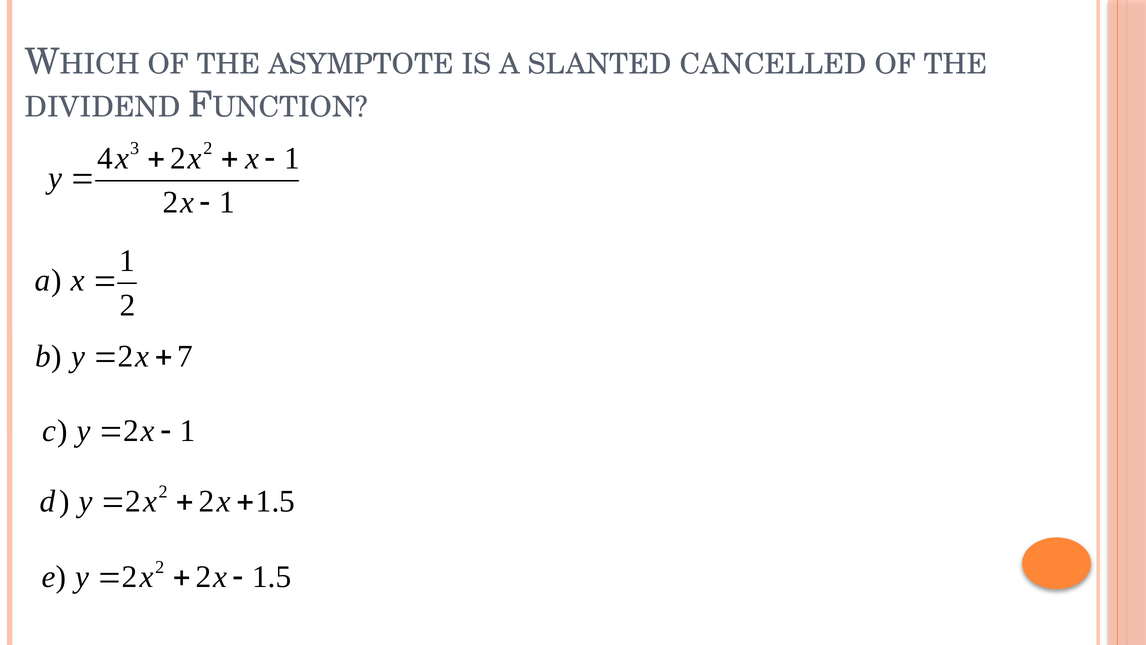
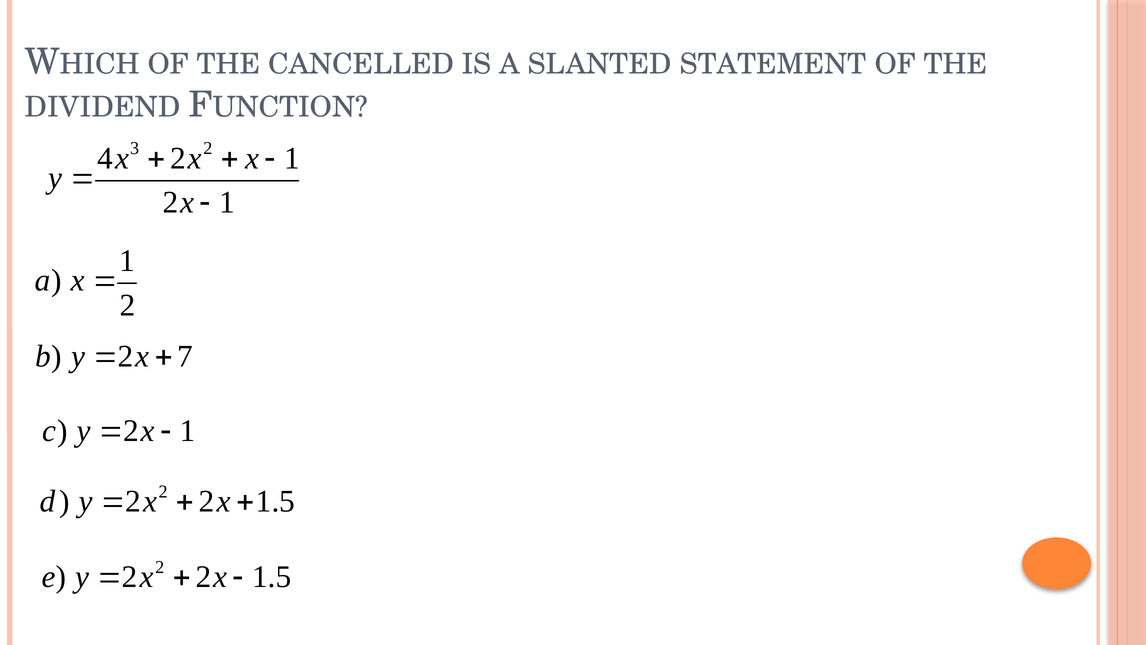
ASYMPTOTE: ASYMPTOTE -> CANCELLED
CANCELLED: CANCELLED -> STATEMENT
